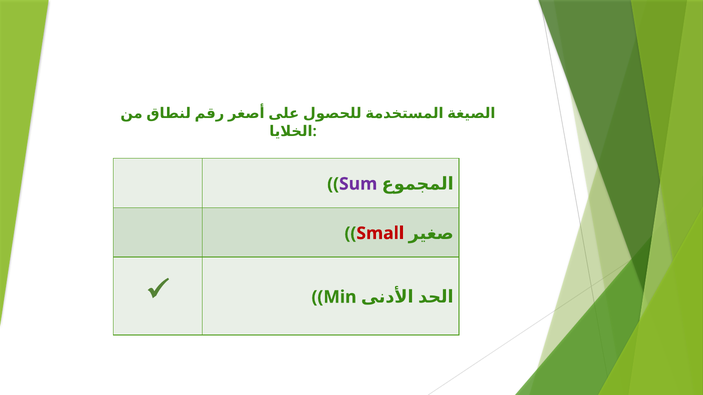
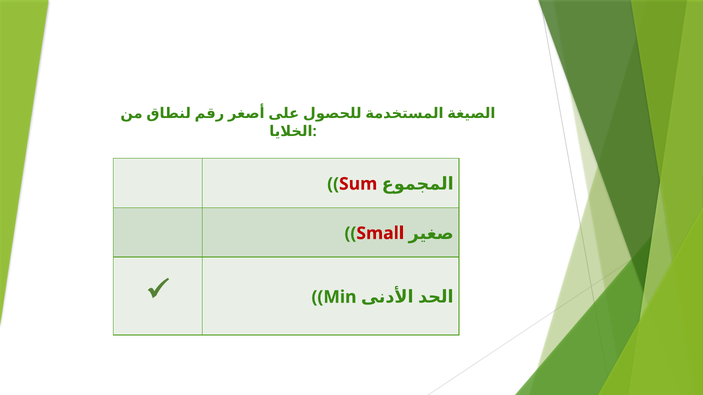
Sum colour: purple -> red
